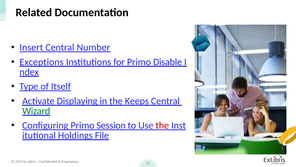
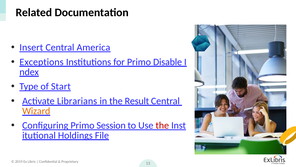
Number: Number -> America
Itself: Itself -> Start
Displaying: Displaying -> Librarians
Keeps: Keeps -> Result
Wizard colour: green -> orange
